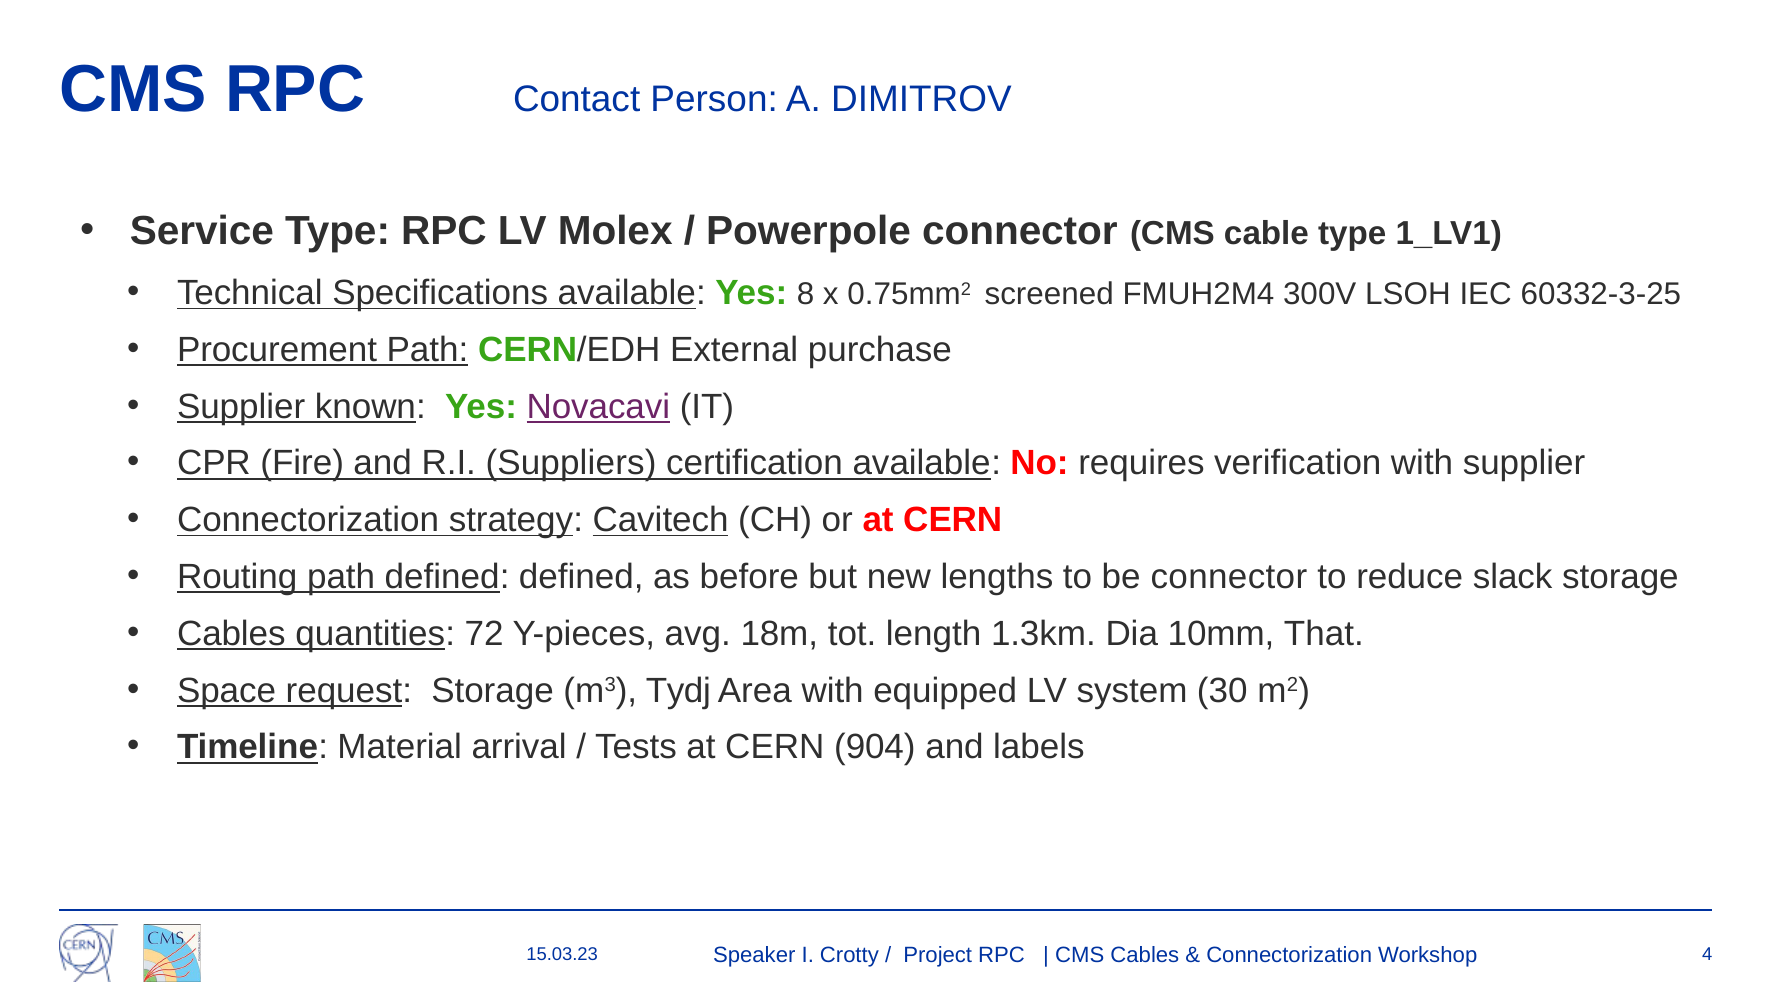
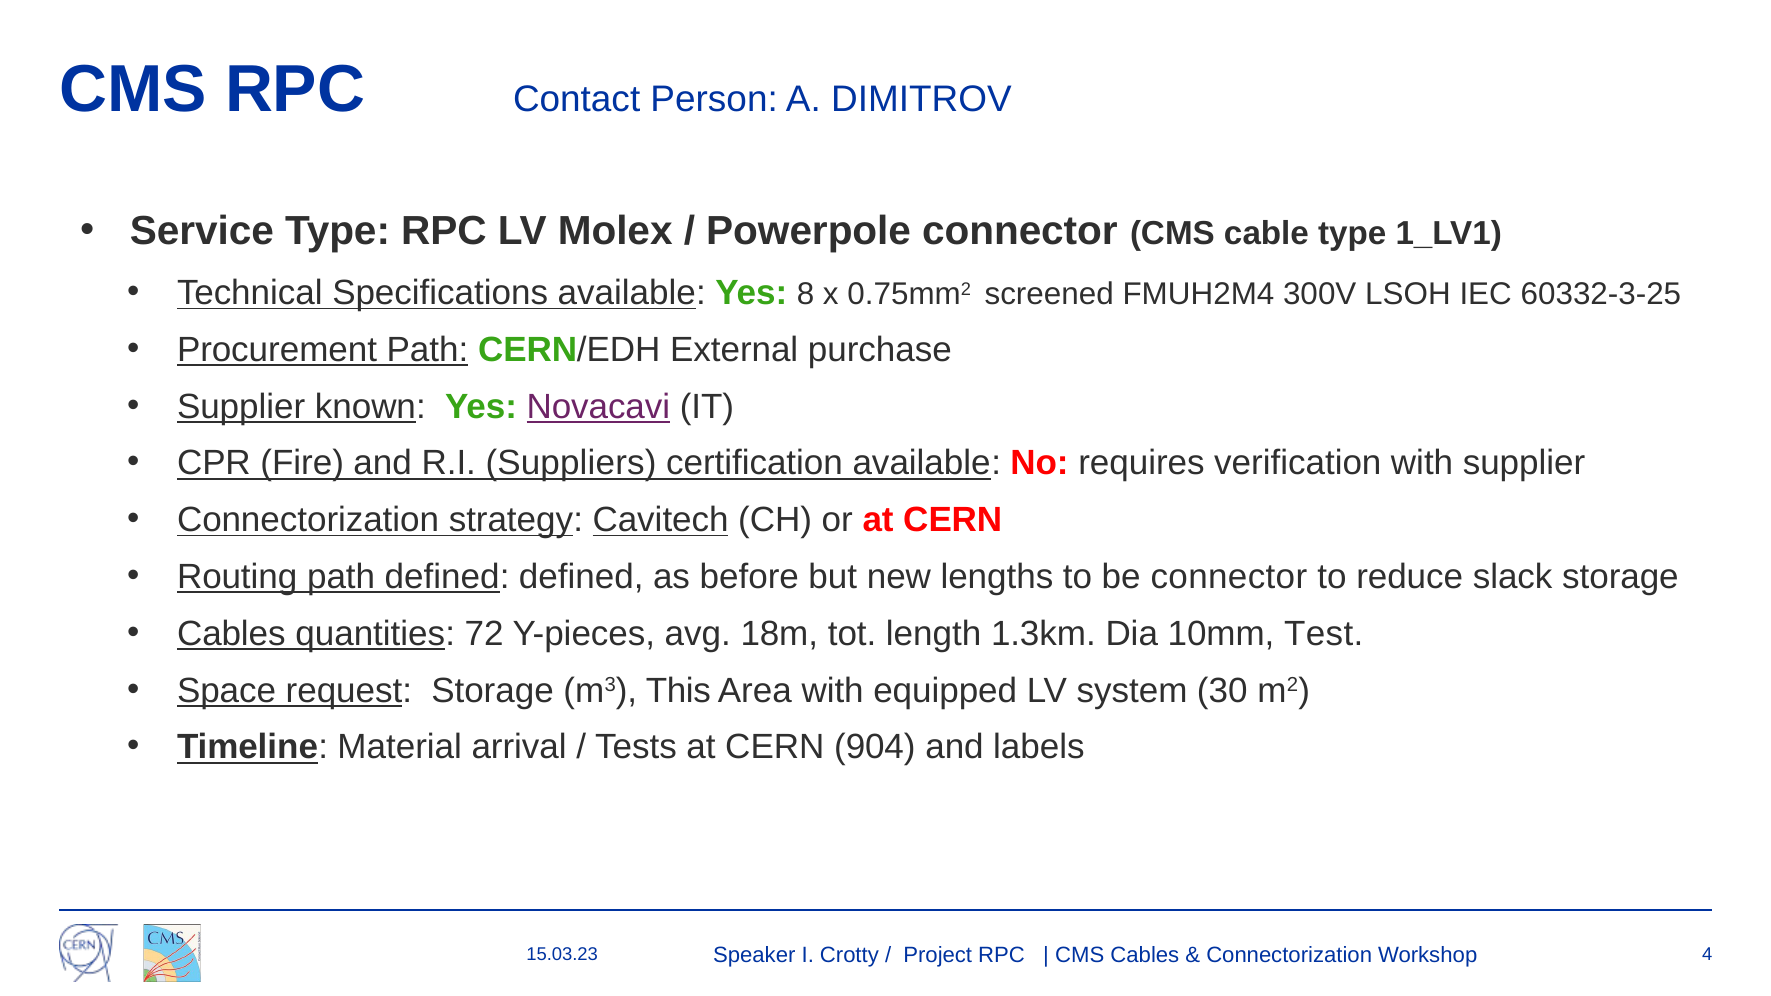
That: That -> Test
Tydj: Tydj -> This
